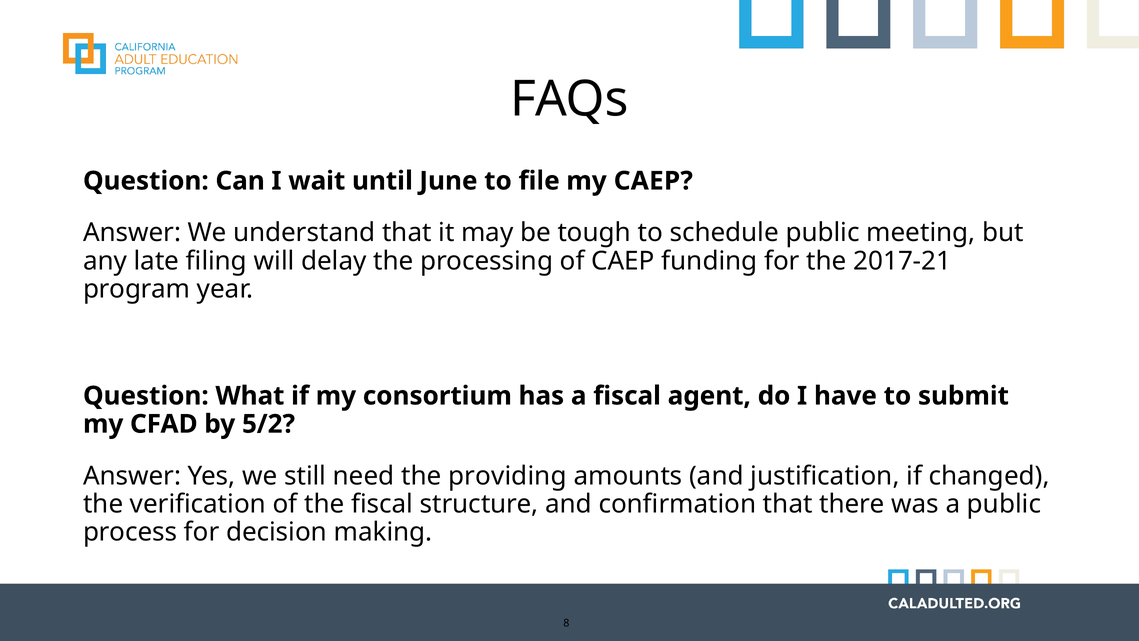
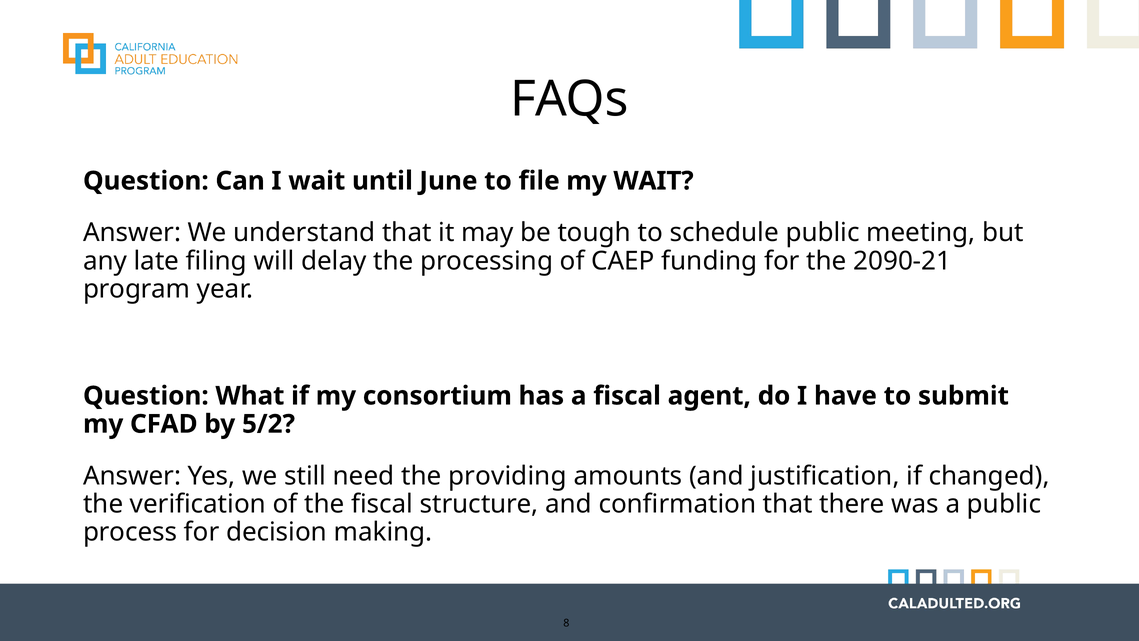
my CAEP: CAEP -> WAIT
2017-21: 2017-21 -> 2090-21
